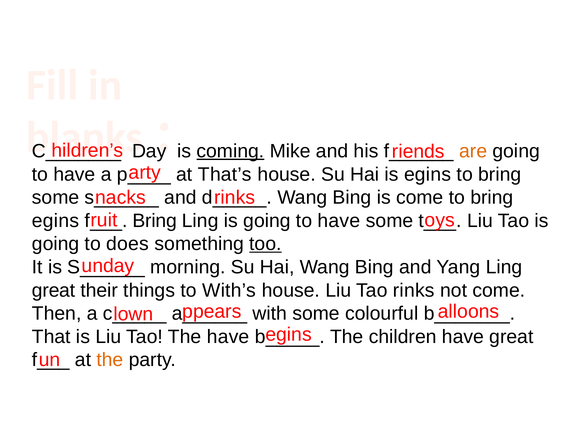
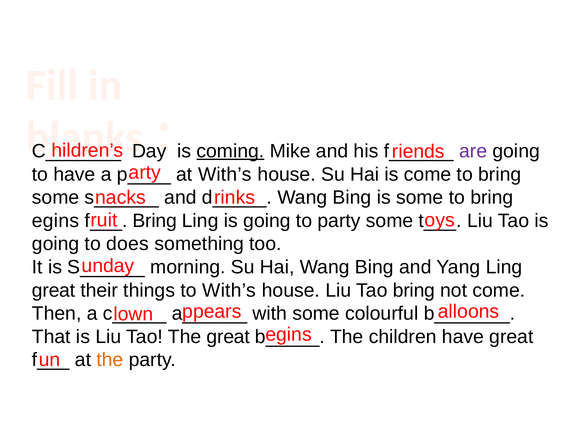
are colour: orange -> purple
at That’s: That’s -> With’s
is egins: egins -> come
is come: come -> some
is going to have: have -> party
too underline: present -> none
Tao rinks: rinks -> bring
The have: have -> great
